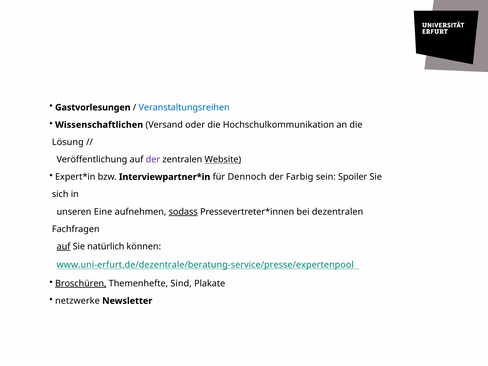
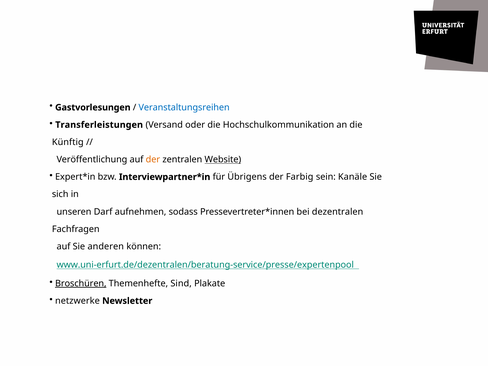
Wissenschaftlichen: Wissenschaftlichen -> Transferleistungen
Lösung: Lösung -> Künftig
der at (153, 160) colour: purple -> orange
Dennoch: Dennoch -> Übrigens
Spoiler: Spoiler -> Kanäle
Eine: Eine -> Darf
sodass underline: present -> none
auf at (63, 246) underline: present -> none
natürlich: natürlich -> anderen
www.uni-erfurt.de/dezentrale/beratung-service/presse/expertenpool: www.uni-erfurt.de/dezentrale/beratung-service/presse/expertenpool -> www.uni-erfurt.de/dezentralen/beratung-service/presse/expertenpool
